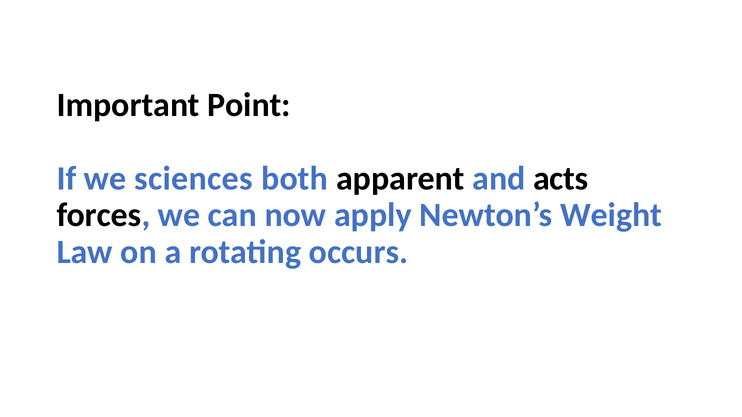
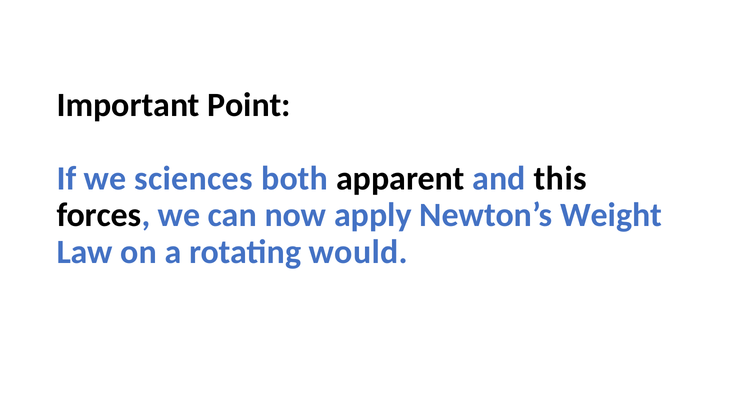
acts: acts -> this
occurs: occurs -> would
